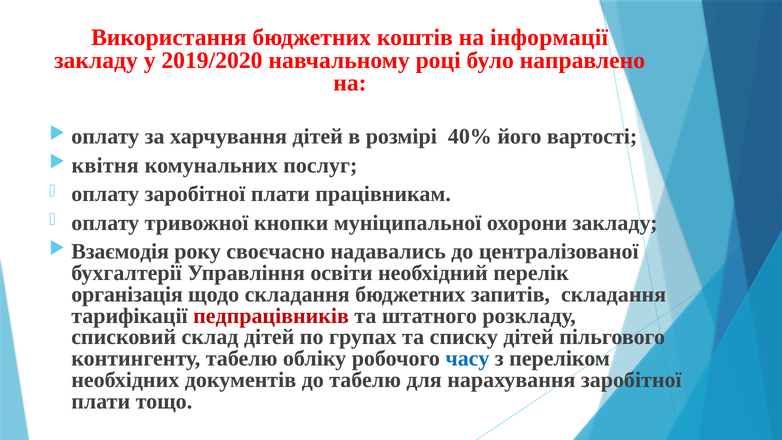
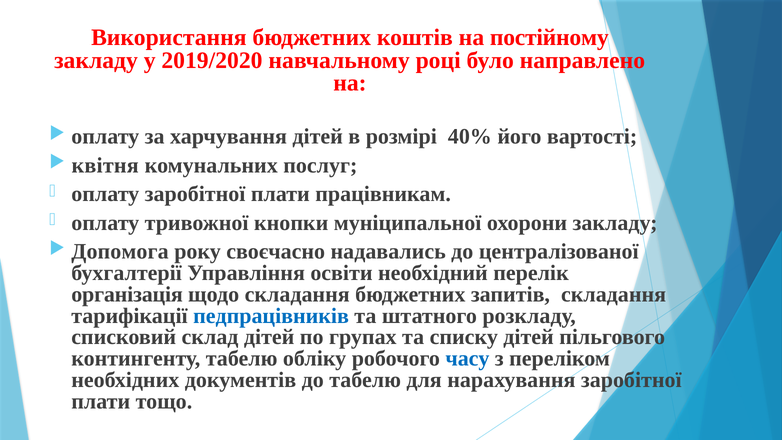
інформації: інформації -> постійному
Взаємодія: Взаємодія -> Допомога
педпрацівників colour: red -> blue
